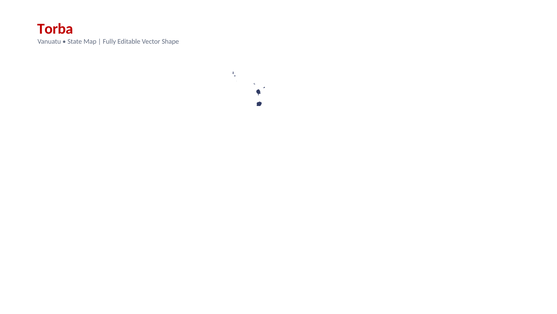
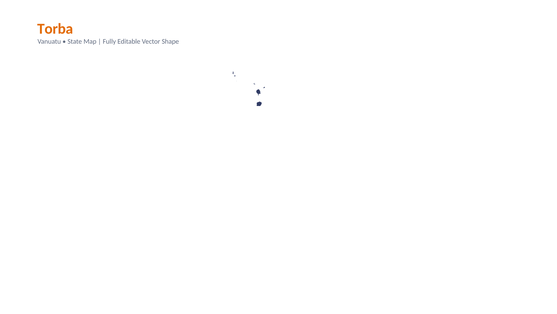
Torba colour: red -> orange
